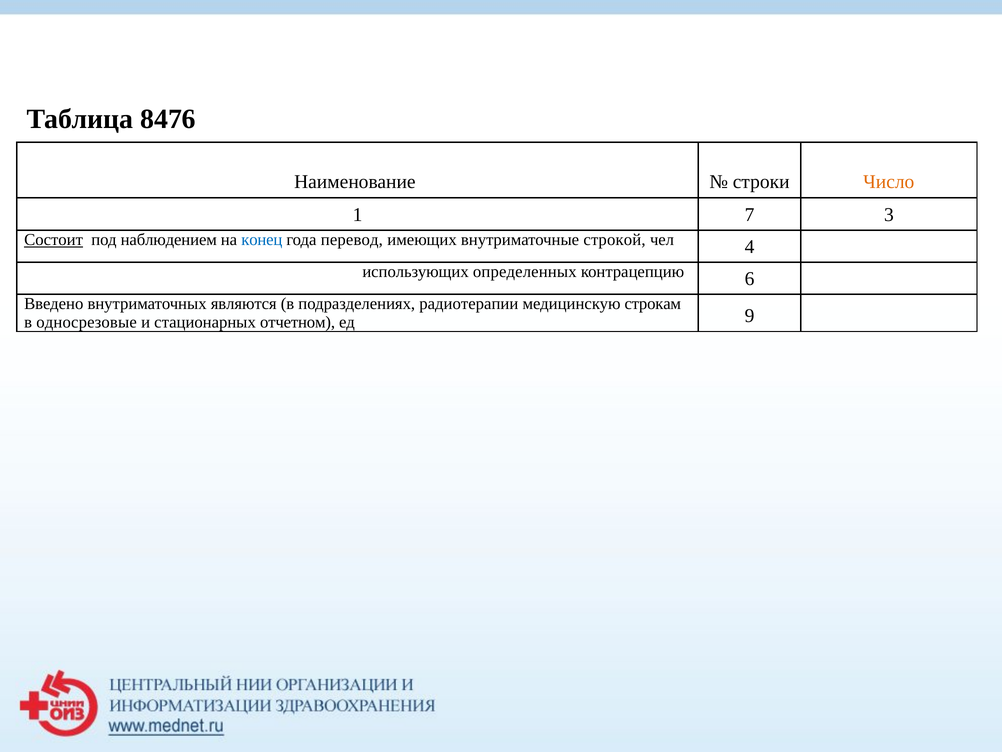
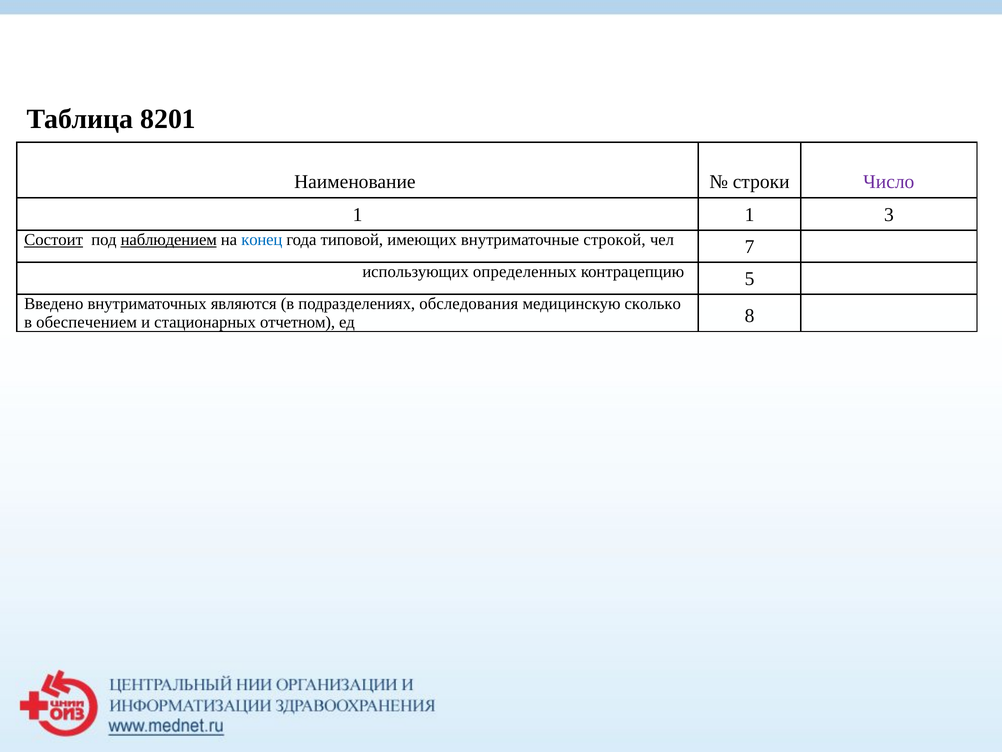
8476: 8476 -> 8201
Число colour: orange -> purple
1 7: 7 -> 1
наблюдением underline: none -> present
перевод: перевод -> типовой
4: 4 -> 7
6: 6 -> 5
радиотерапии: радиотерапии -> обследования
строкам: строкам -> сколько
односрезовые: односрезовые -> обеспечением
9: 9 -> 8
